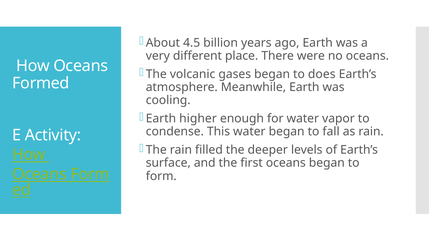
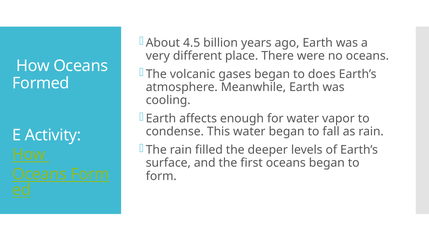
higher: higher -> affects
